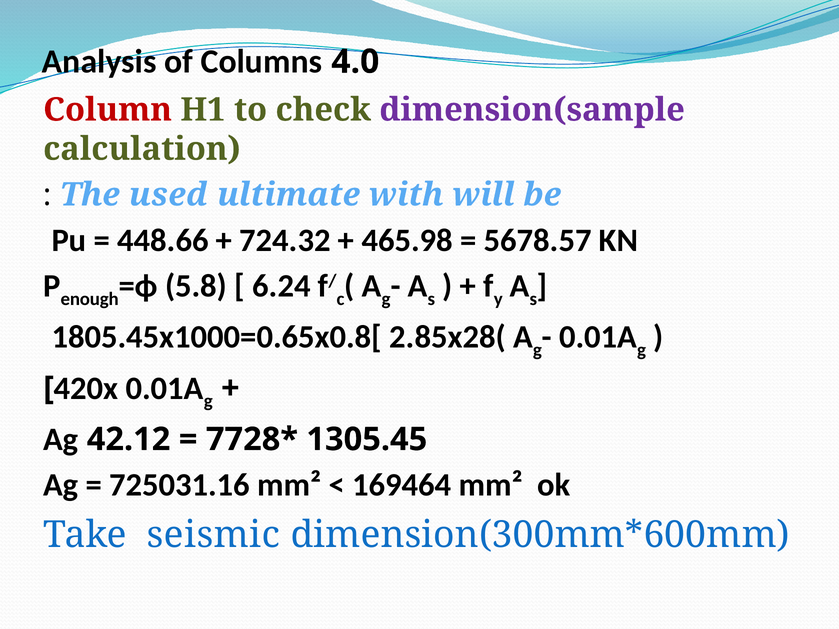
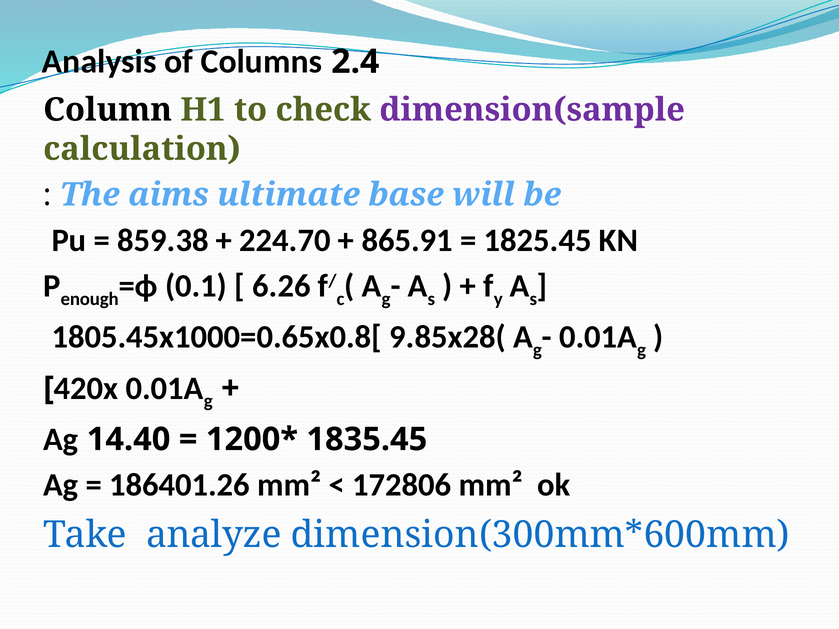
4.0: 4.0 -> 2.4
Column colour: red -> black
used: used -> aims
with: with -> base
448.66: 448.66 -> 859.38
724.32: 724.32 -> 224.70
465.98: 465.98 -> 865.91
5678.57: 5678.57 -> 1825.45
5.8: 5.8 -> 0.1
6.24: 6.24 -> 6.26
2.85x28(: 2.85x28( -> 9.85x28(
42.12: 42.12 -> 14.40
7728: 7728 -> 1200
1305.45: 1305.45 -> 1835.45
725031.16: 725031.16 -> 186401.26
169464: 169464 -> 172806
seismic: seismic -> analyze
